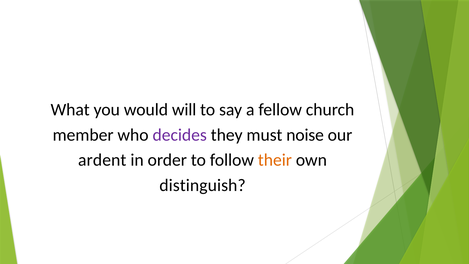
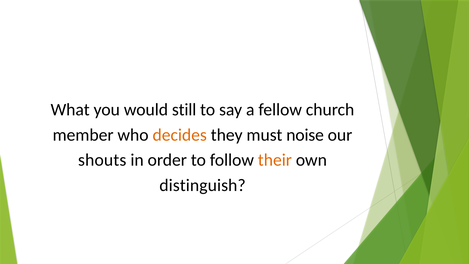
will: will -> still
decides colour: purple -> orange
ardent: ardent -> shouts
